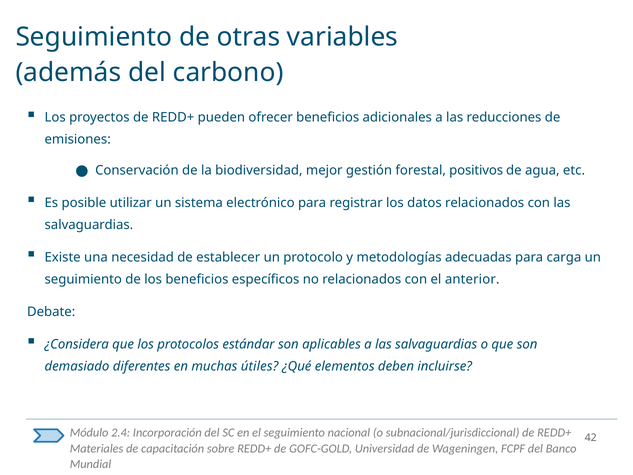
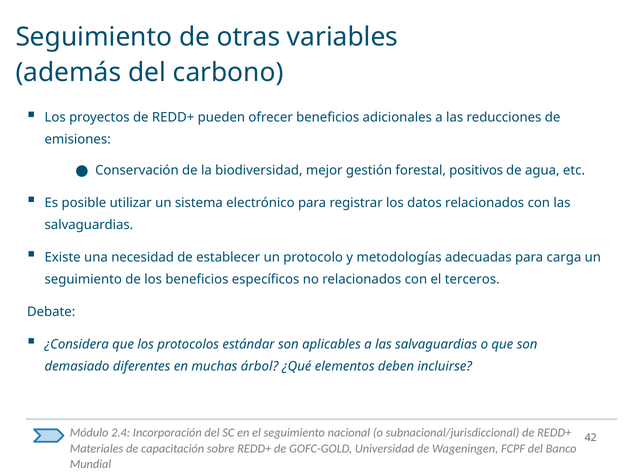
anterior: anterior -> terceros
útiles: útiles -> árbol
